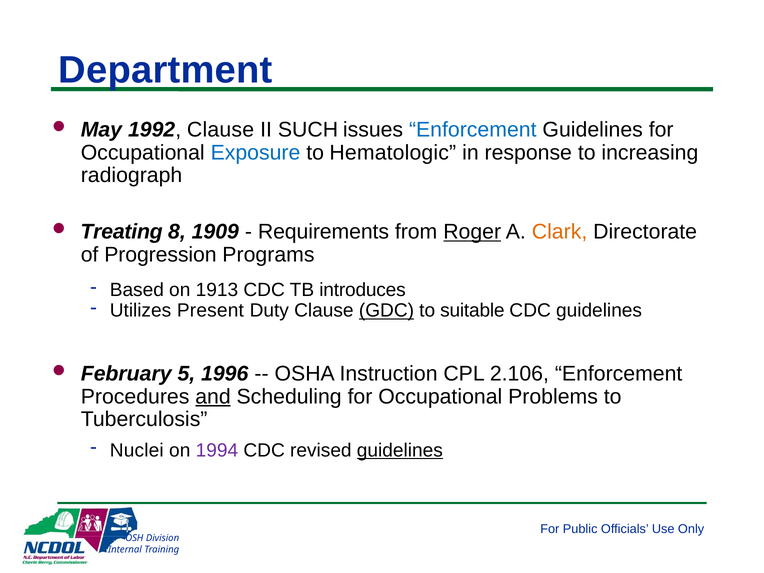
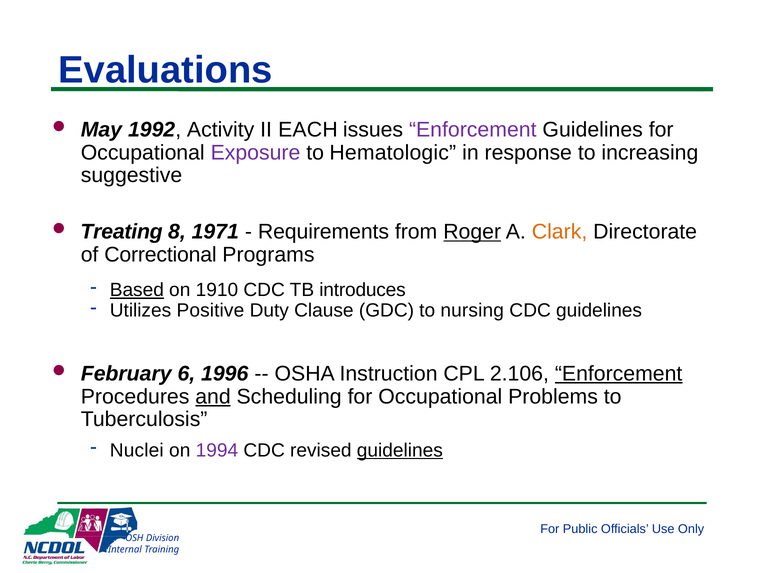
Department: Department -> Evaluations
1992 Clause: Clause -> Activity
SUCH: SUCH -> EACH
Enforcement at (473, 130) colour: blue -> purple
Exposure colour: blue -> purple
radiograph: radiograph -> suggestive
1909: 1909 -> 1971
Progression: Progression -> Correctional
Based underline: none -> present
1913: 1913 -> 1910
Present: Present -> Positive
GDC underline: present -> none
suitable: suitable -> nursing
5: 5 -> 6
Enforcement at (619, 374) underline: none -> present
